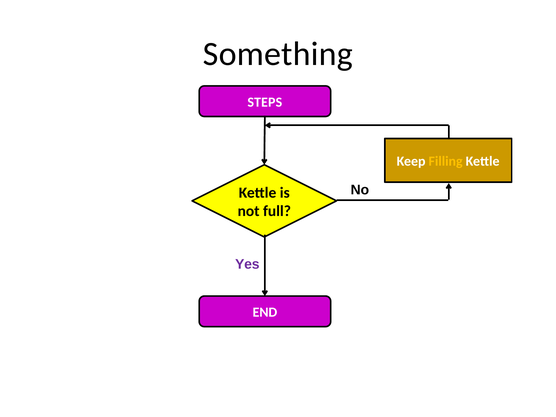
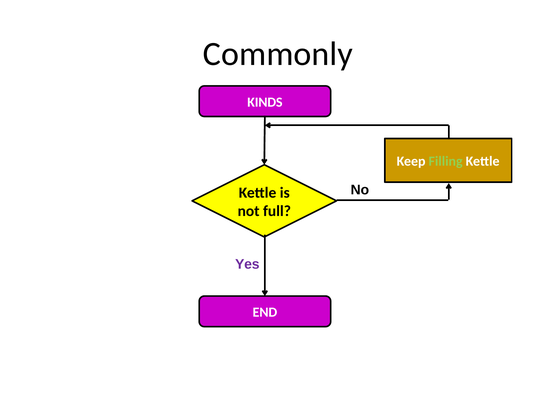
Something: Something -> Commonly
STEPS: STEPS -> KINDS
Filling colour: yellow -> light green
